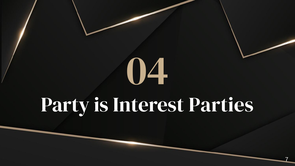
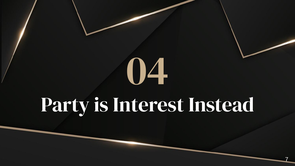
Parties: Parties -> Instead
